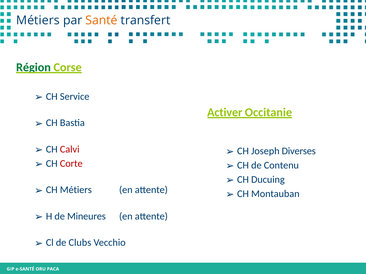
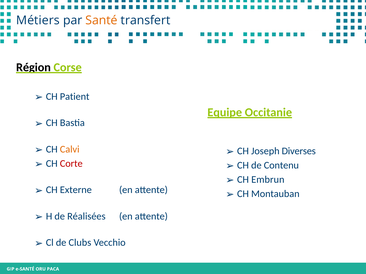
Région colour: green -> black
Service: Service -> Patient
Activer: Activer -> Equipe
Calvi colour: red -> orange
Ducuing: Ducuing -> Embrun
CH Métiers: Métiers -> Externe
Mineures: Mineures -> Réalisées
